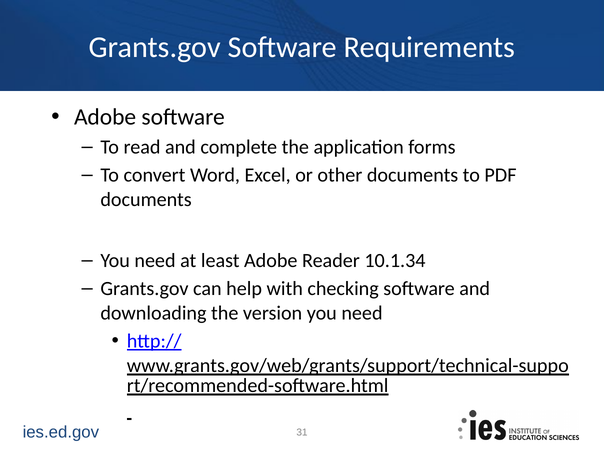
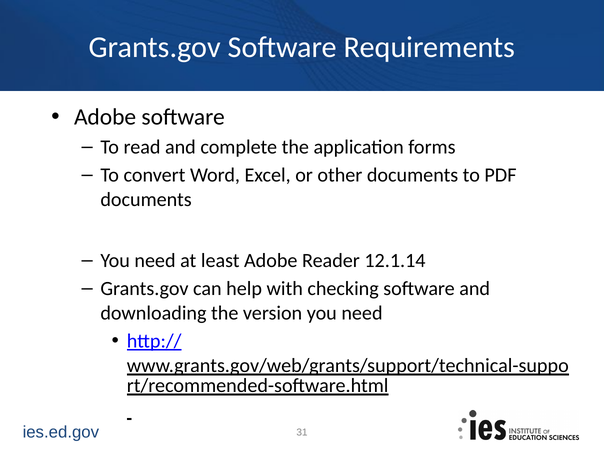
10.1.34: 10.1.34 -> 12.1.14
